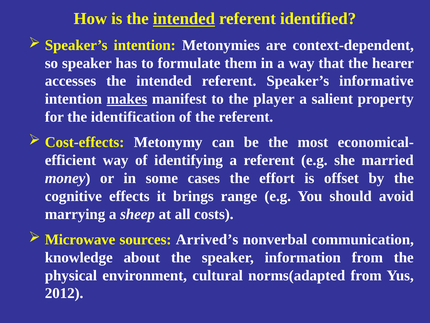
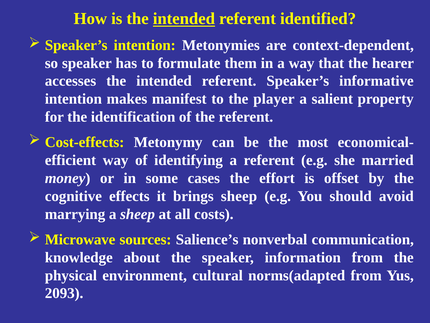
makes underline: present -> none
brings range: range -> sheep
Arrived’s: Arrived’s -> Salience’s
2012: 2012 -> 2093
